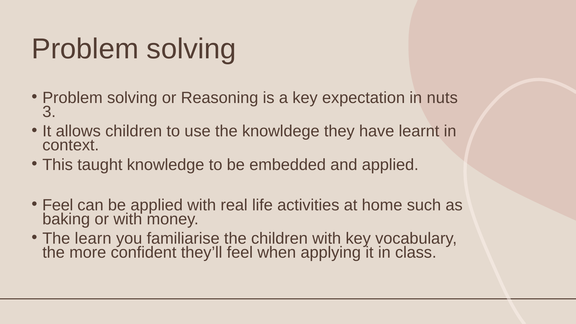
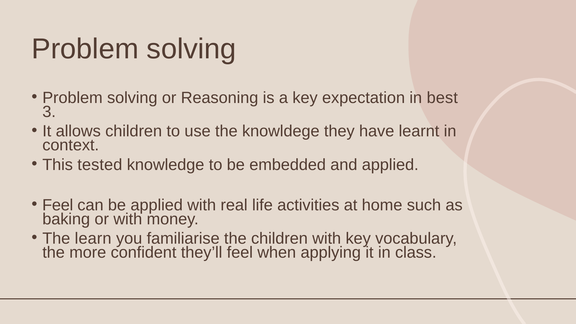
nuts: nuts -> best
taught: taught -> tested
